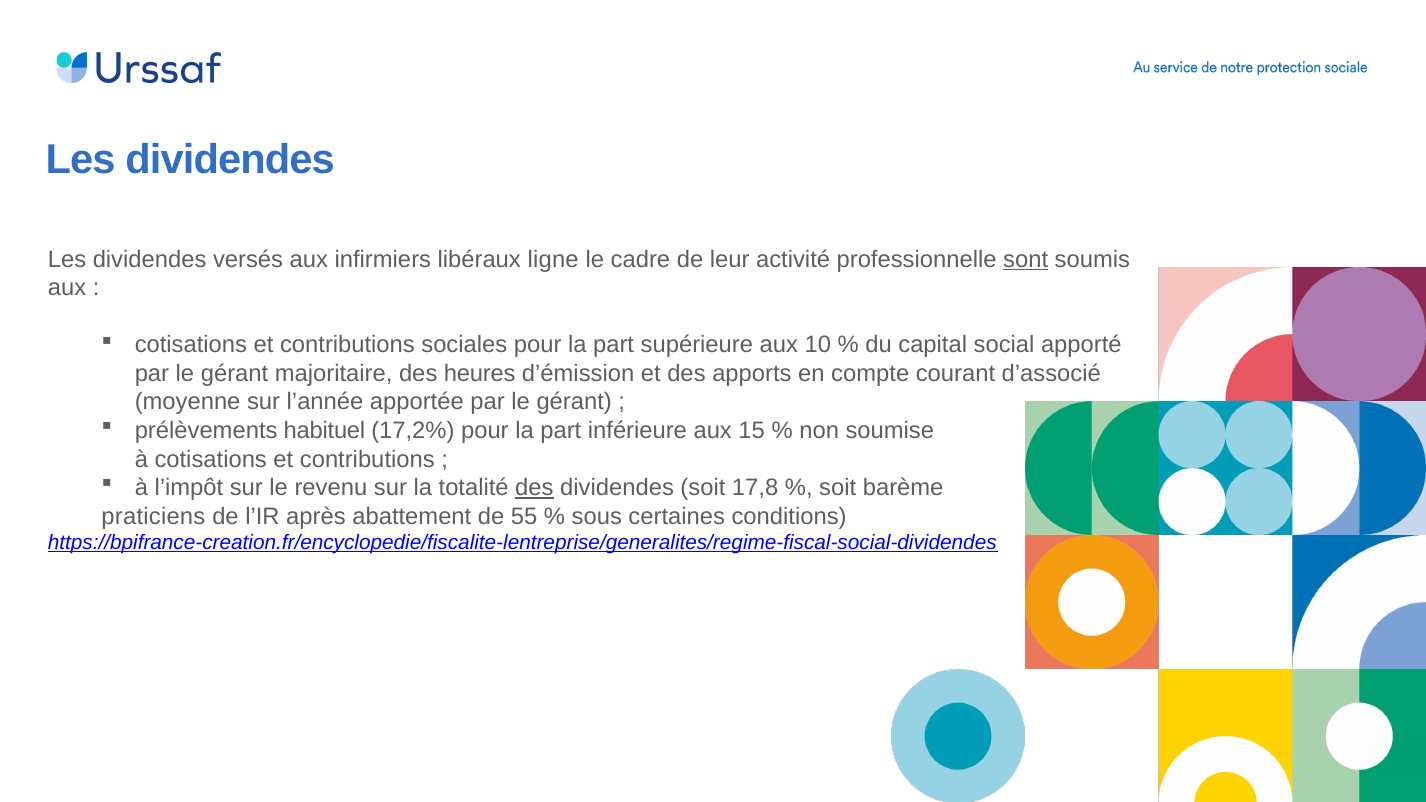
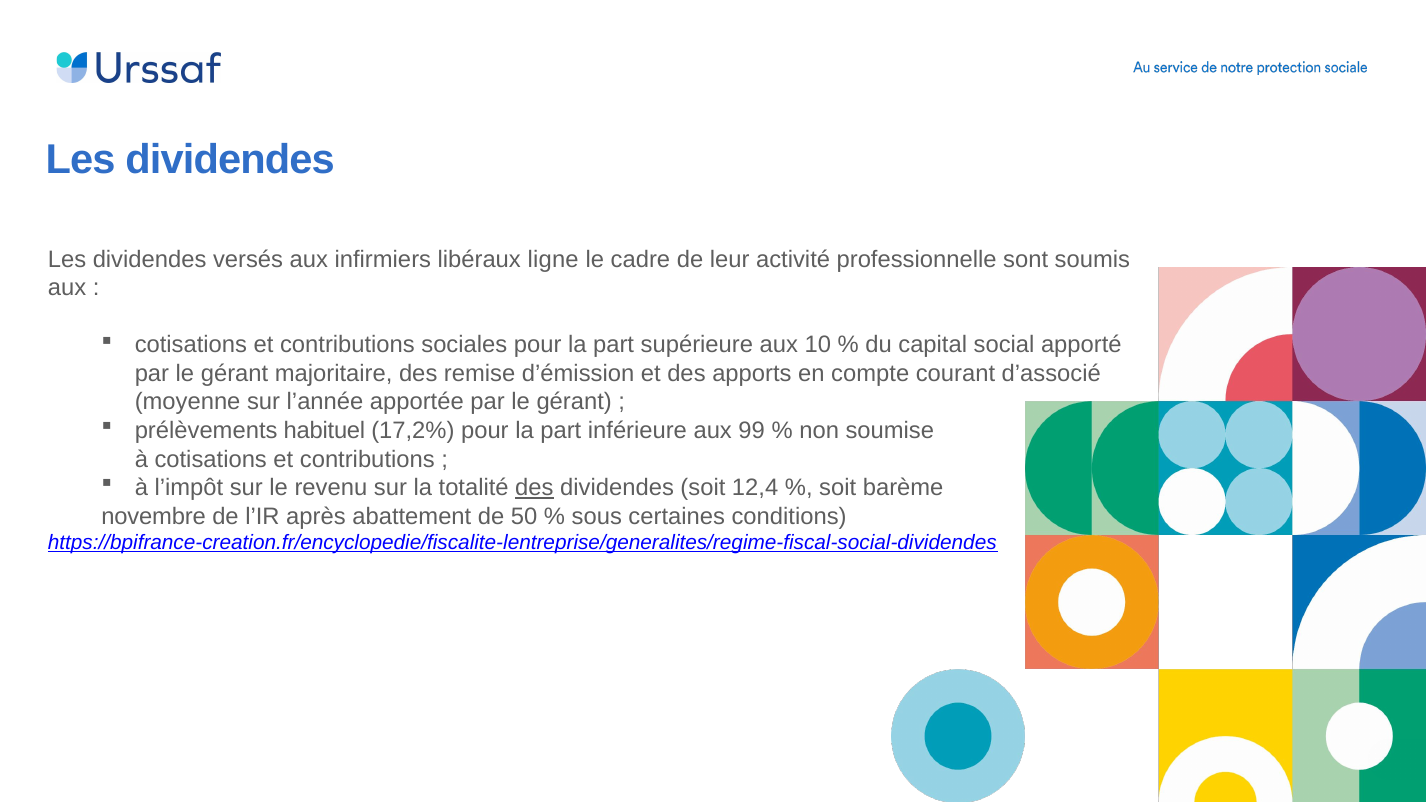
sont underline: present -> none
heures: heures -> remise
15: 15 -> 99
17,8: 17,8 -> 12,4
praticiens: praticiens -> novembre
55: 55 -> 50
